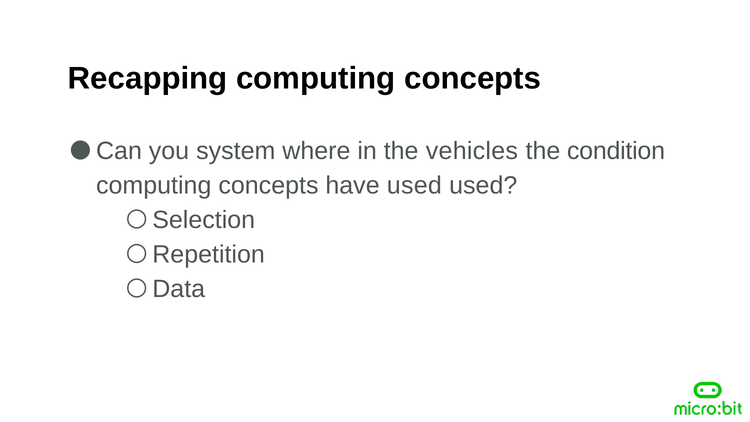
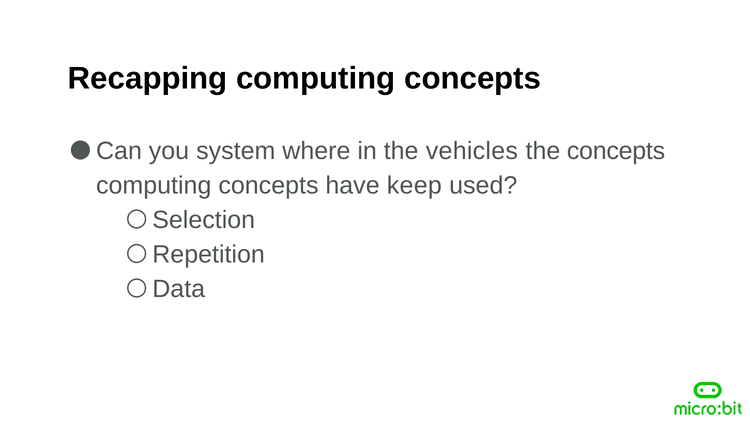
the condition: condition -> concepts
have used: used -> keep
